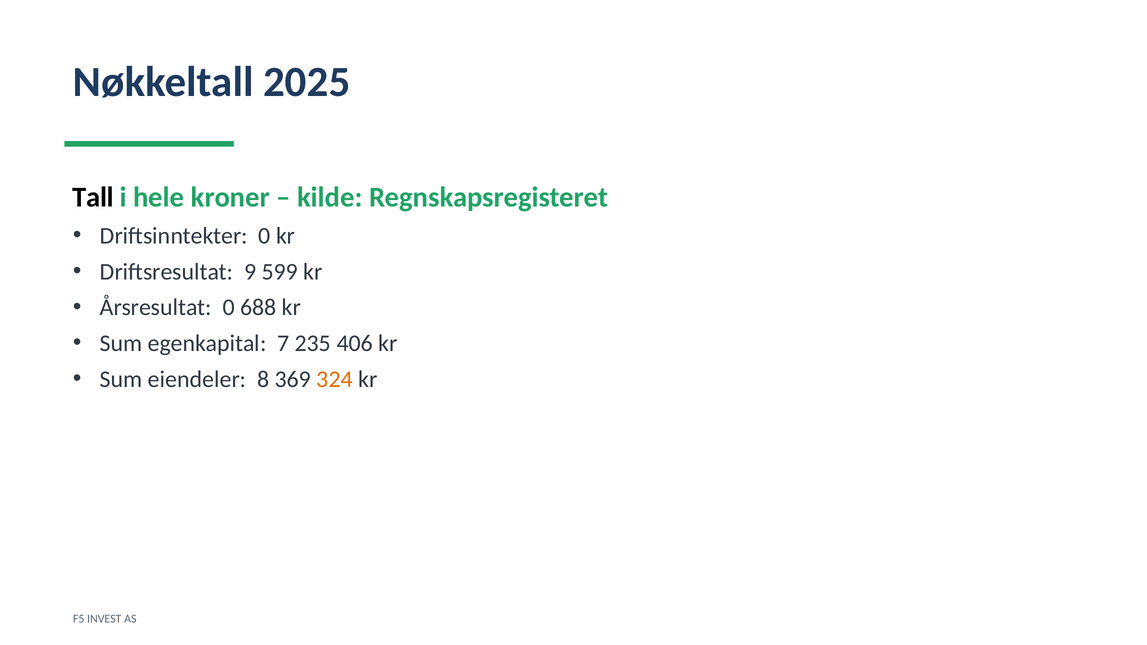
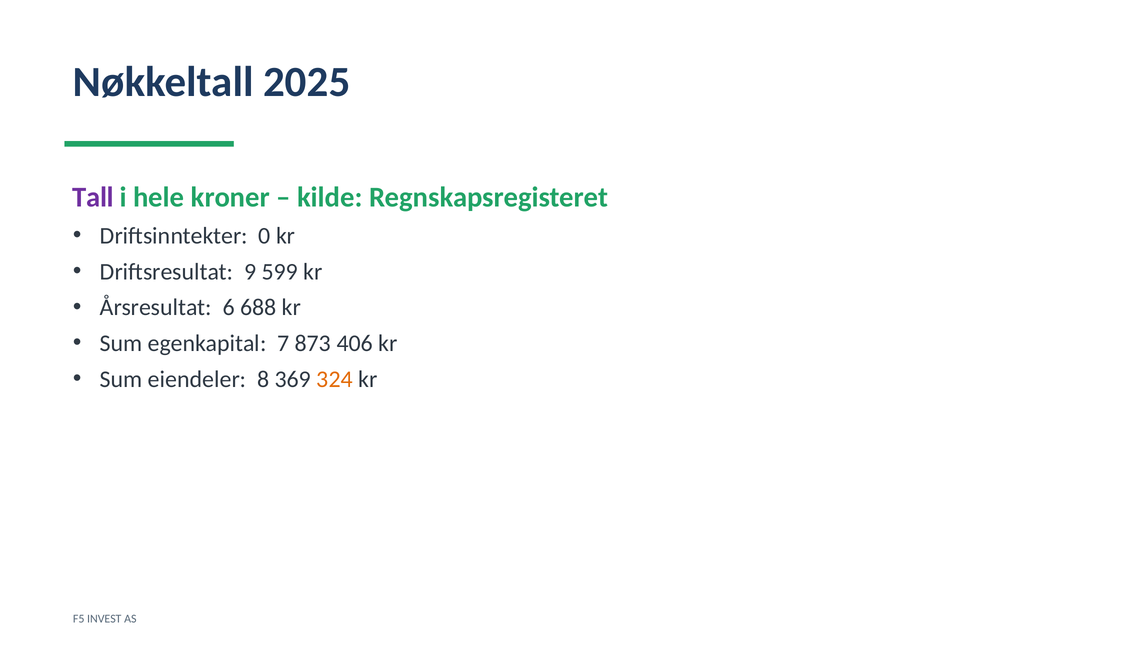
Tall colour: black -> purple
Årsresultat 0: 0 -> 6
235: 235 -> 873
